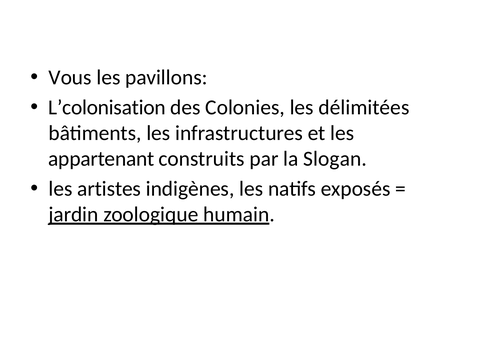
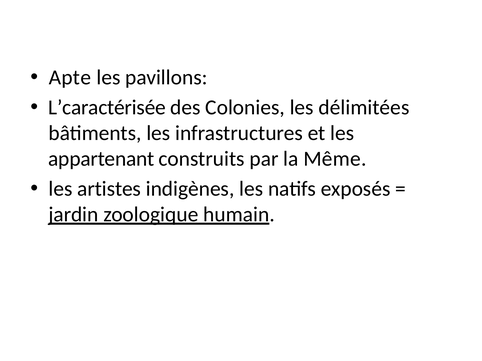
Vous: Vous -> Apte
L’colonisation: L’colonisation -> L’caractérisée
Slogan: Slogan -> Même
